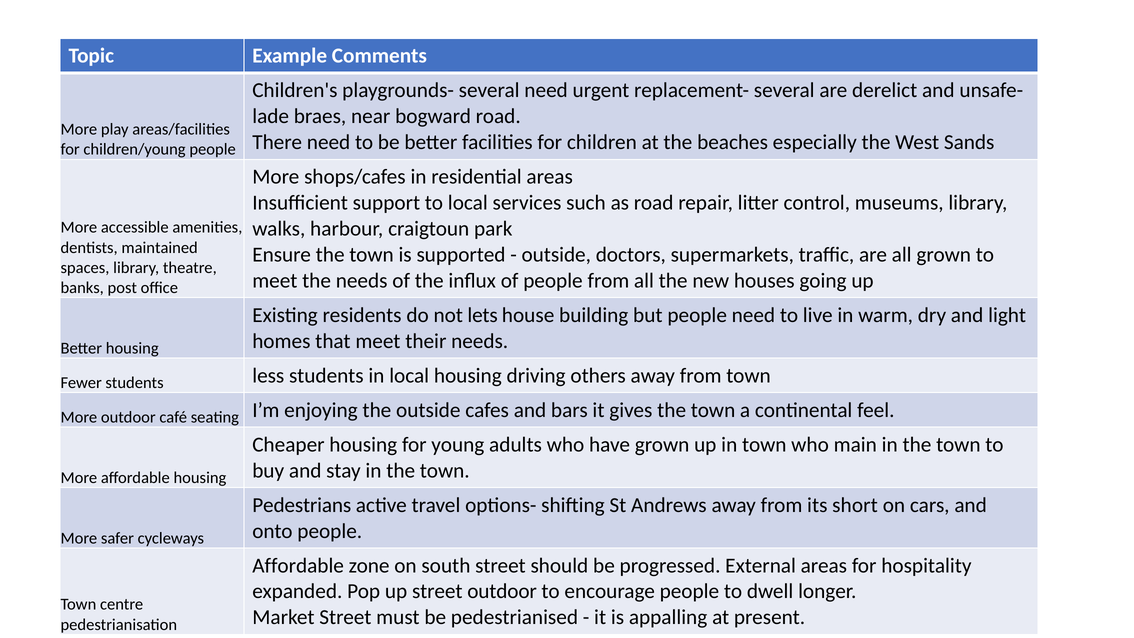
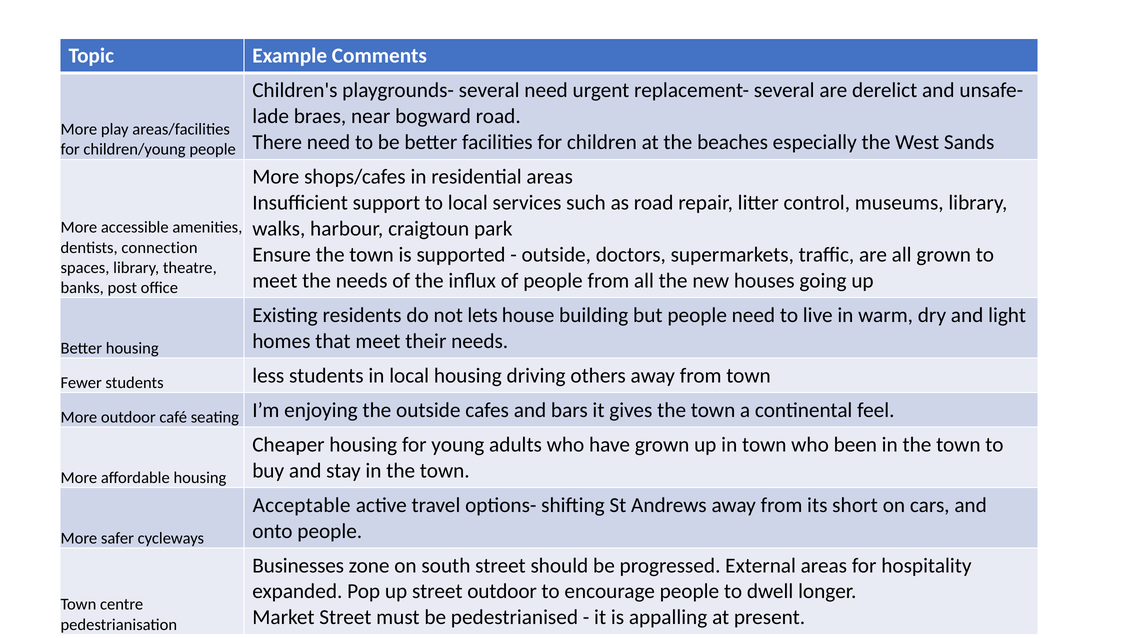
maintained: maintained -> connection
main: main -> been
Pedestrians: Pedestrians -> Acceptable
Affordable at (298, 565): Affordable -> Businesses
